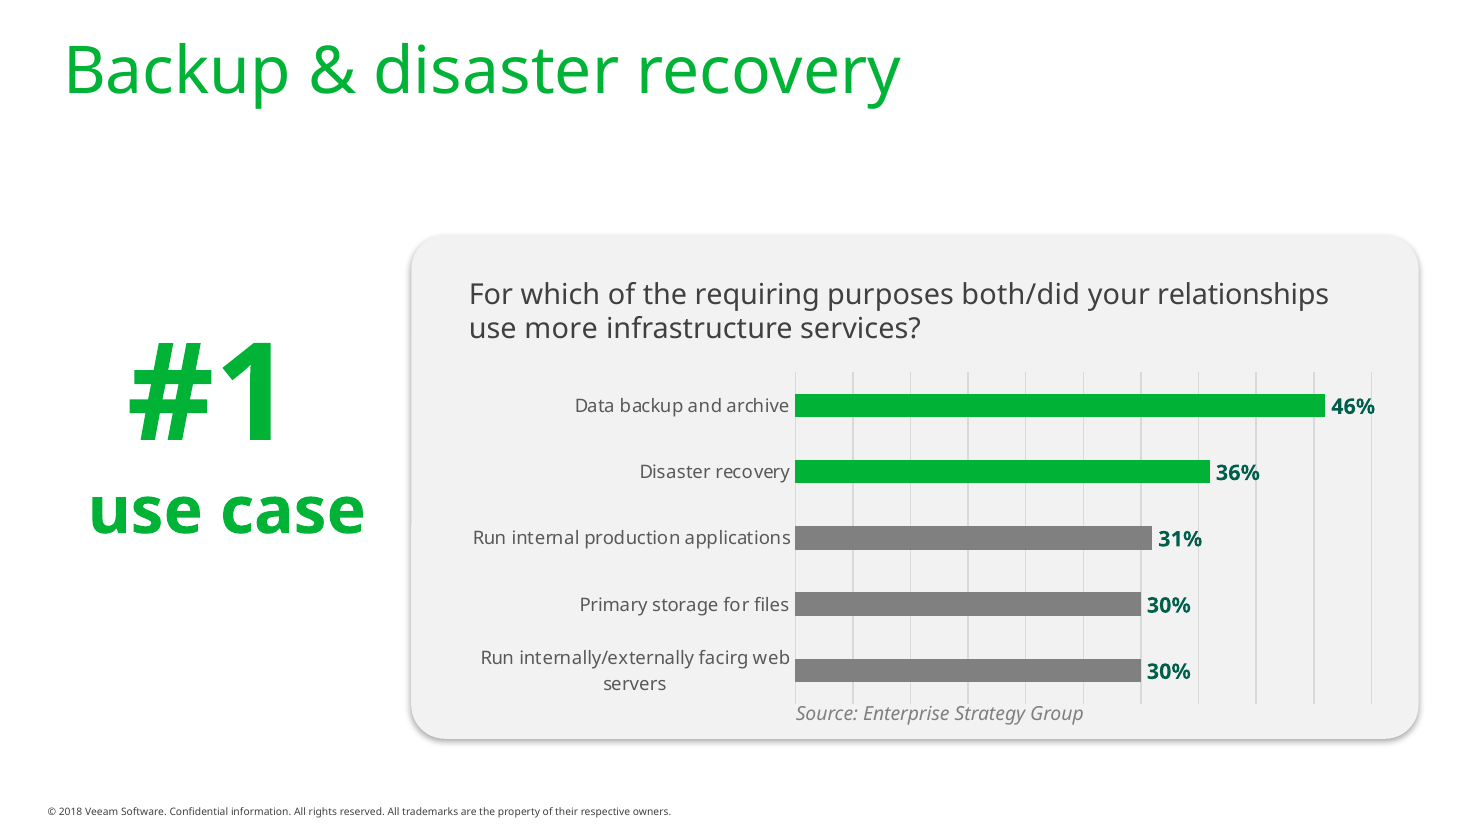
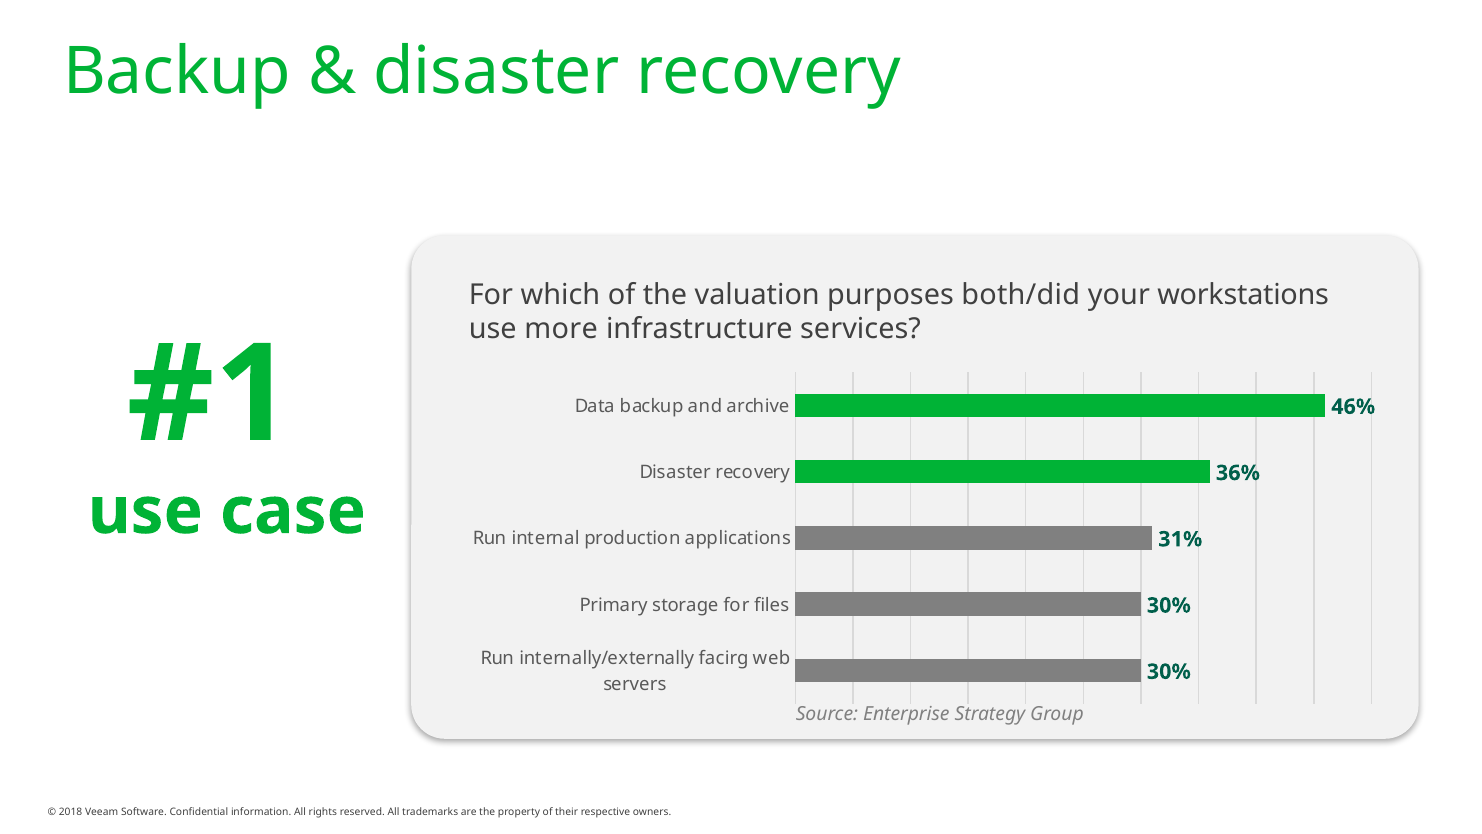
requiring: requiring -> valuation
relationships: relationships -> workstations
